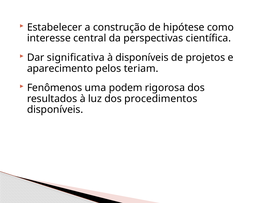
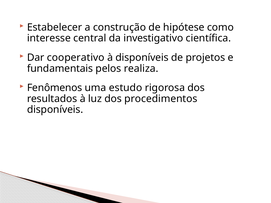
perspectivas: perspectivas -> investigativo
significativa: significativa -> cooperativo
aparecimento: aparecimento -> fundamentais
teriam: teriam -> realiza
podem: podem -> estudo
